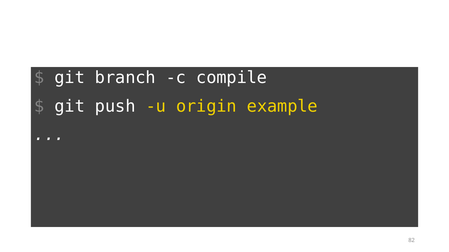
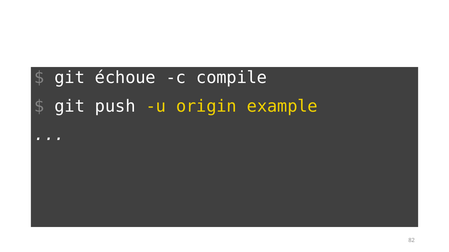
branch: branch -> échoue
